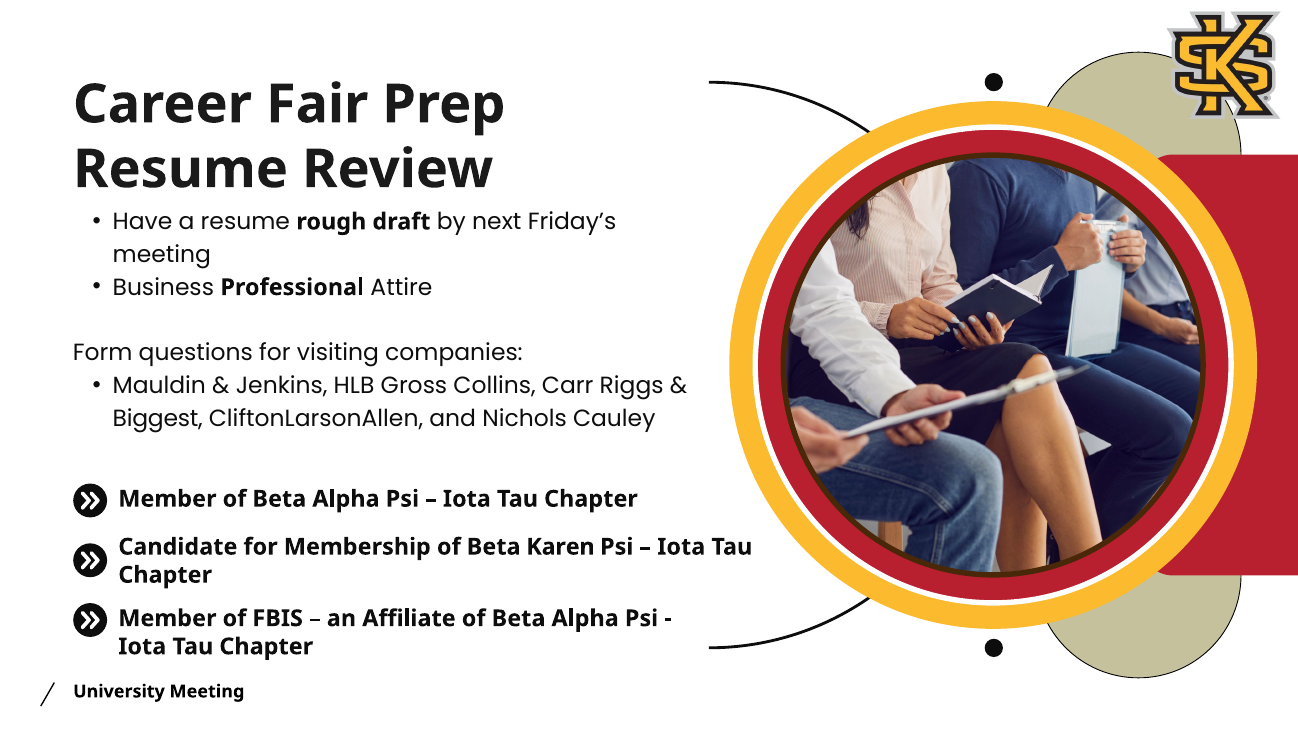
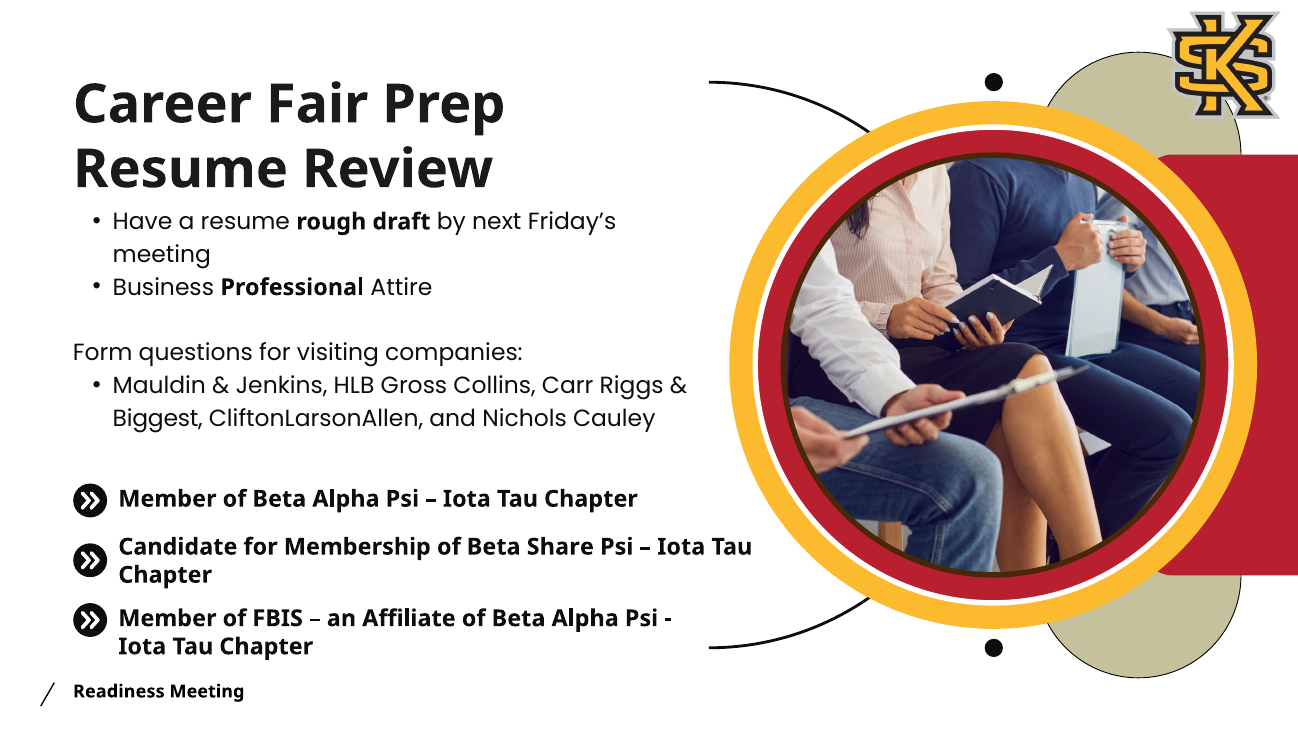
Karen: Karen -> Share
University: University -> Readiness
